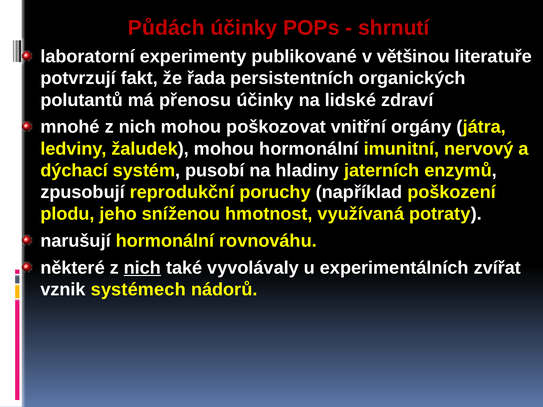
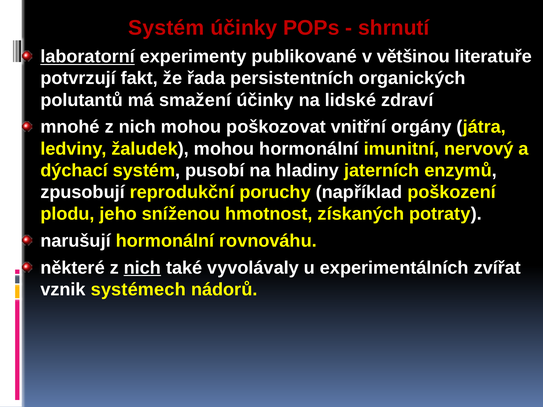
Půdách at (166, 28): Půdách -> Systém
laboratorní underline: none -> present
přenosu: přenosu -> smažení
využívaná: využívaná -> získaných
